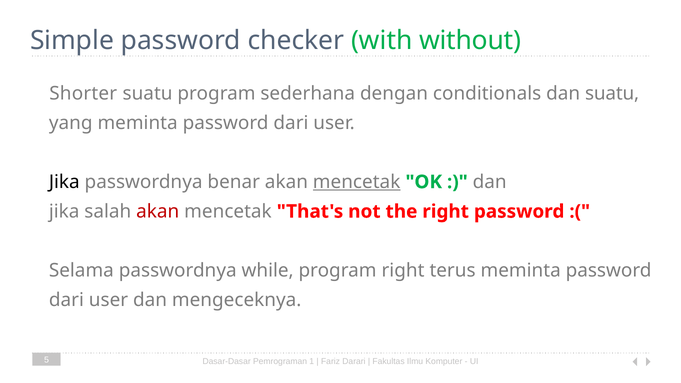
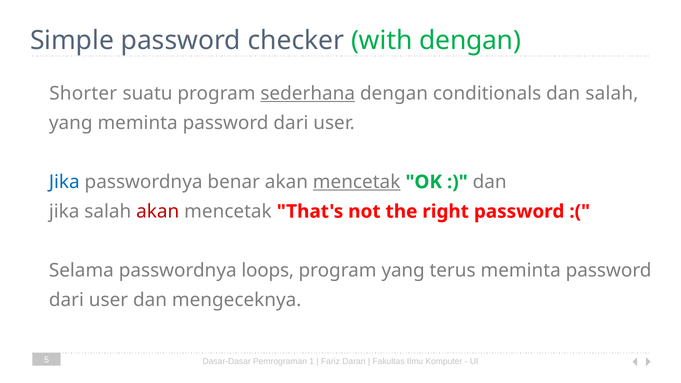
with without: without -> dengan
sederhana underline: none -> present
dan suatu: suatu -> salah
Jika at (64, 182) colour: black -> blue
while: while -> loops
program right: right -> yang
